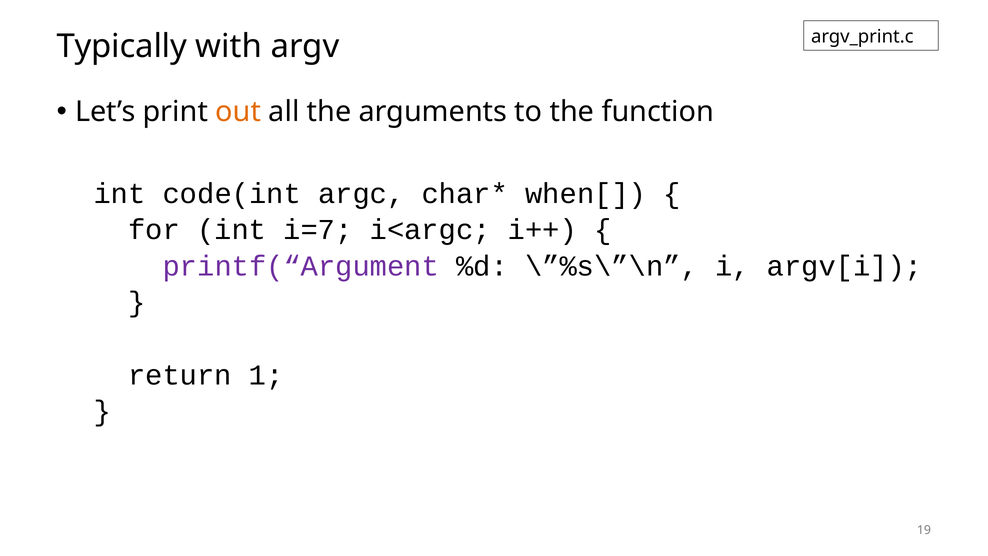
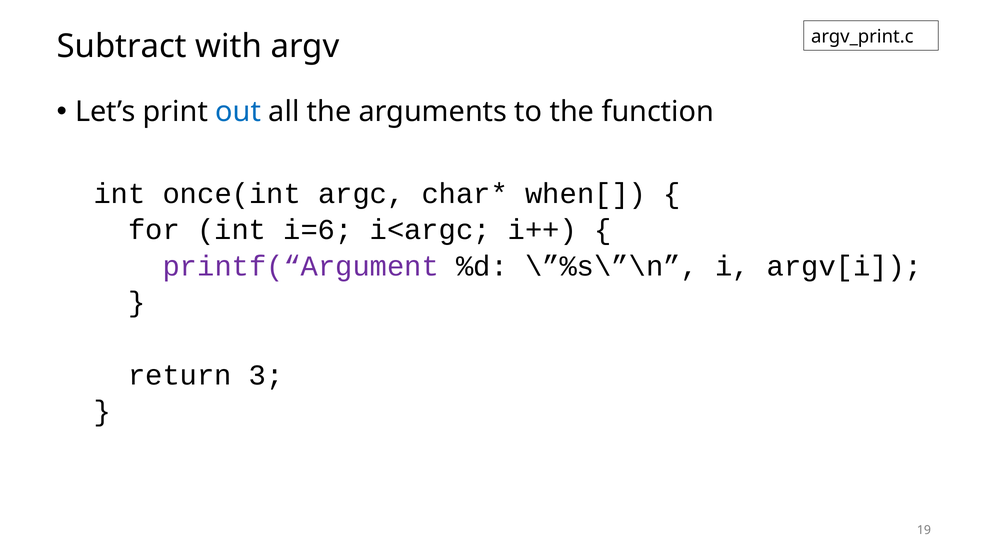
Typically: Typically -> Subtract
out colour: orange -> blue
code(int: code(int -> once(int
i=7: i=7 -> i=6
1: 1 -> 3
